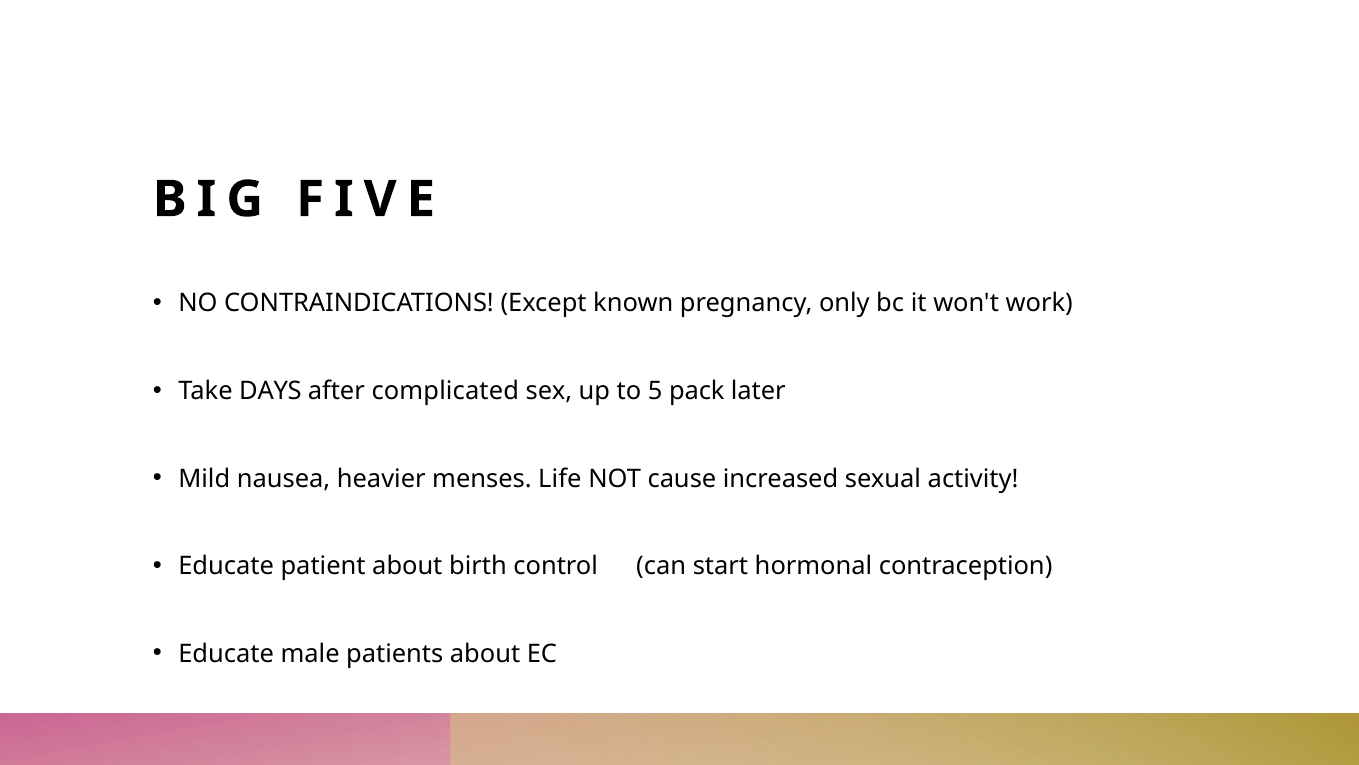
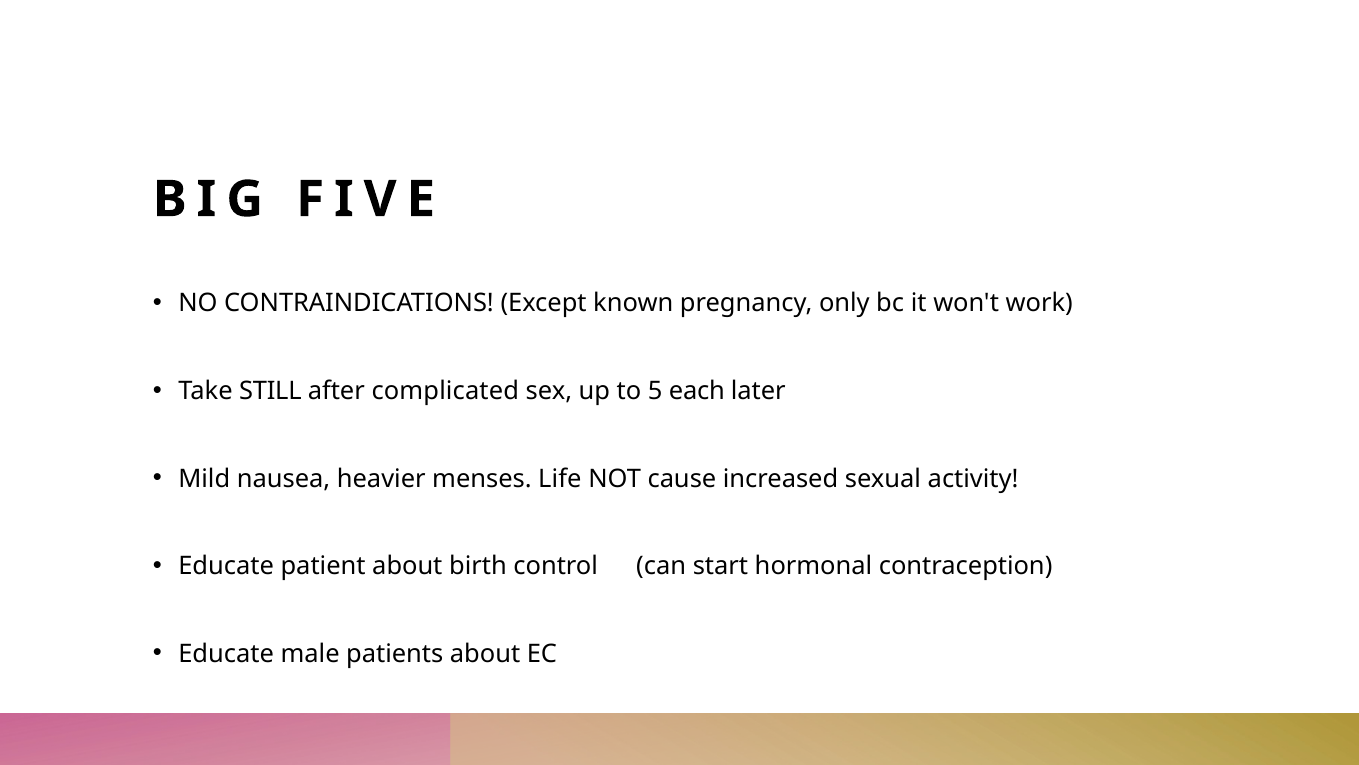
DAYS: DAYS -> STILL
pack: pack -> each
